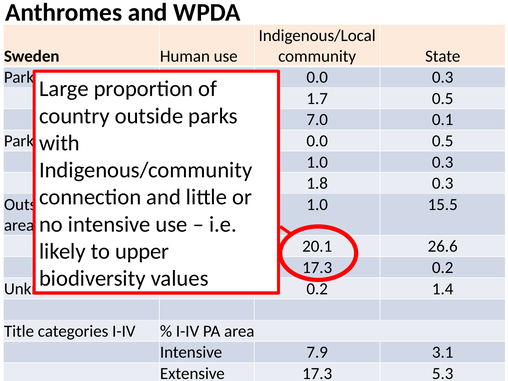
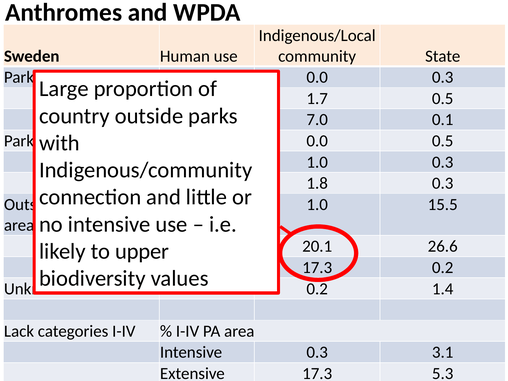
Title: Title -> Lack
Intensive 7.9: 7.9 -> 0.3
